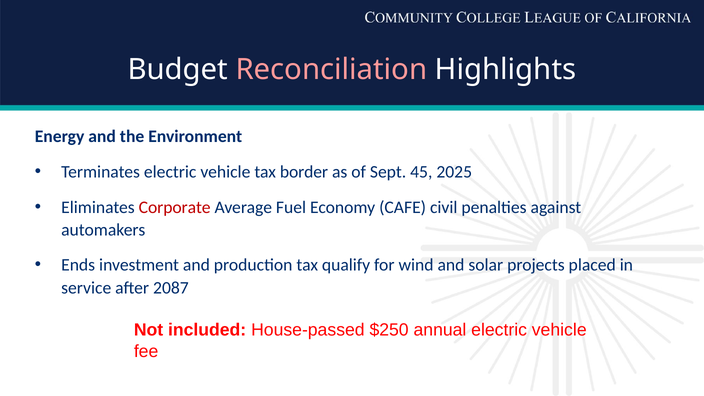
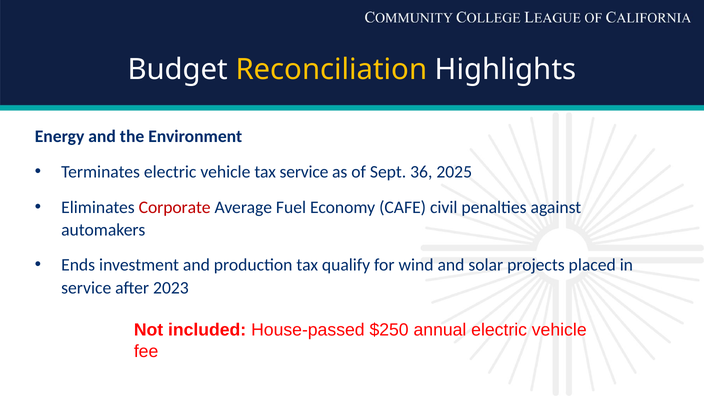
Reconciliation colour: pink -> yellow
tax border: border -> service
45: 45 -> 36
2087: 2087 -> 2023
